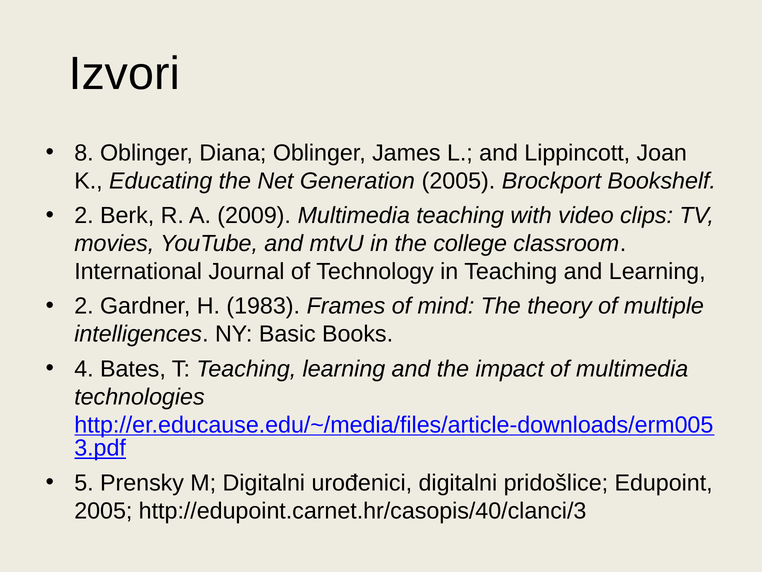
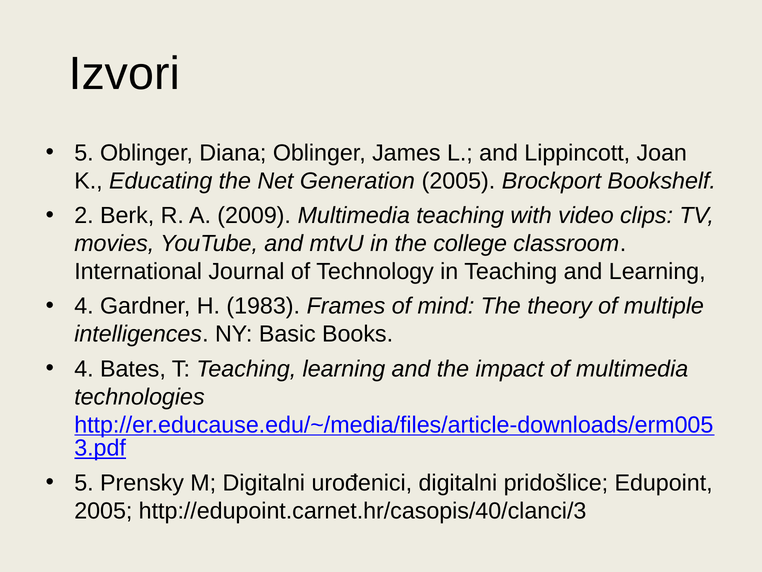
8 at (84, 153): 8 -> 5
2 at (84, 306): 2 -> 4
